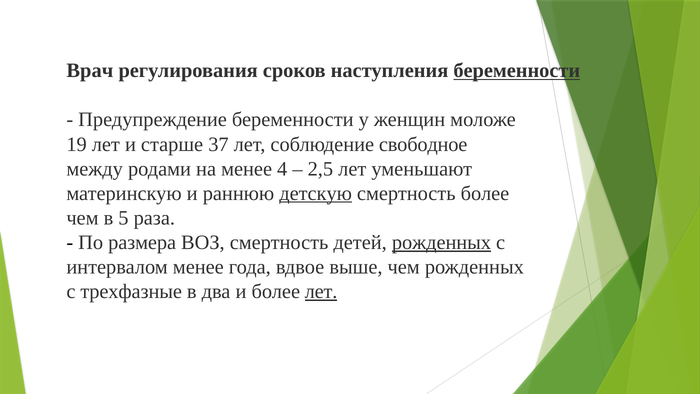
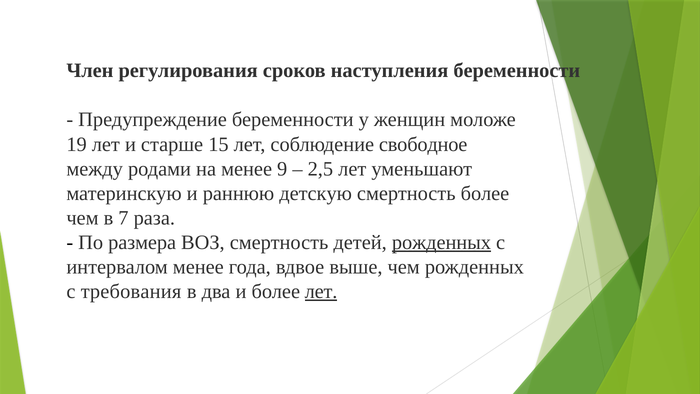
Врач: Врач -> Член
беременности at (517, 71) underline: present -> none
37: 37 -> 15
4: 4 -> 9
детскую underline: present -> none
5: 5 -> 7
трехфазные: трехфазные -> требования
